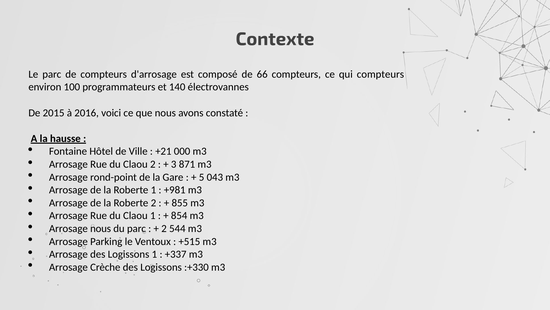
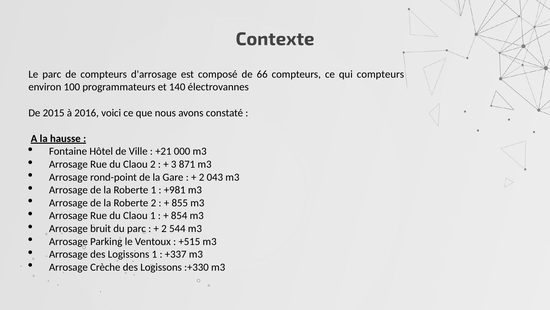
5 at (202, 177): 5 -> 2
Arrosage nous: nous -> bruit
